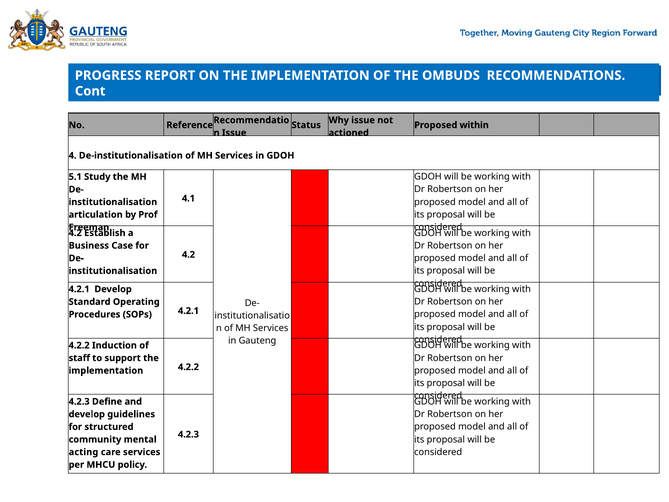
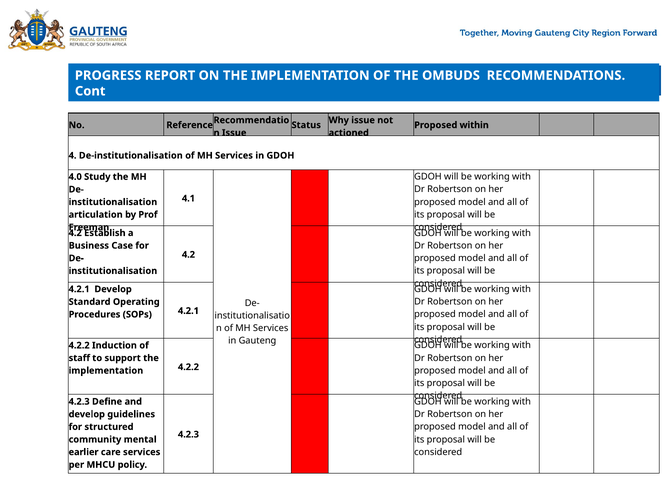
5.1: 5.1 -> 4.0
acting: acting -> earlier
